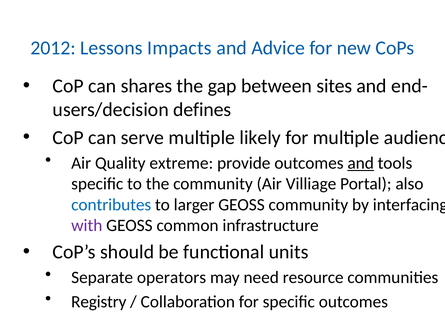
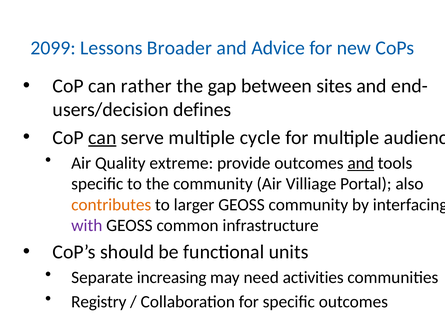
2012: 2012 -> 2099
Impacts: Impacts -> Broader
shares: shares -> rather
can at (102, 137) underline: none -> present
likely: likely -> cycle
contributes colour: blue -> orange
operators: operators -> increasing
resource: resource -> activities
